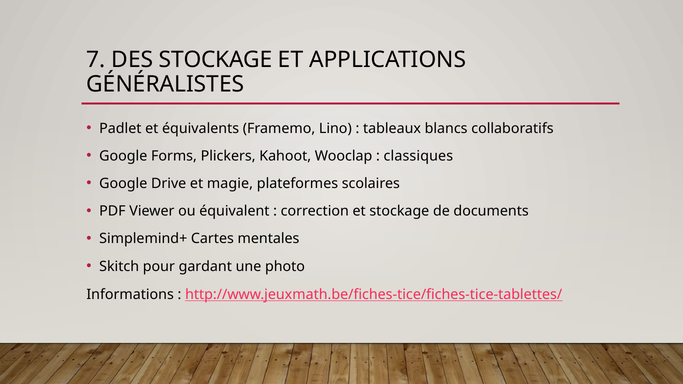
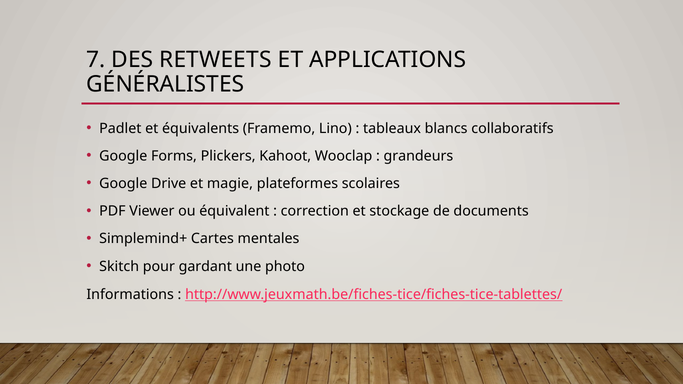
DES STOCKAGE: STOCKAGE -> RETWEETS
classiques: classiques -> grandeurs
